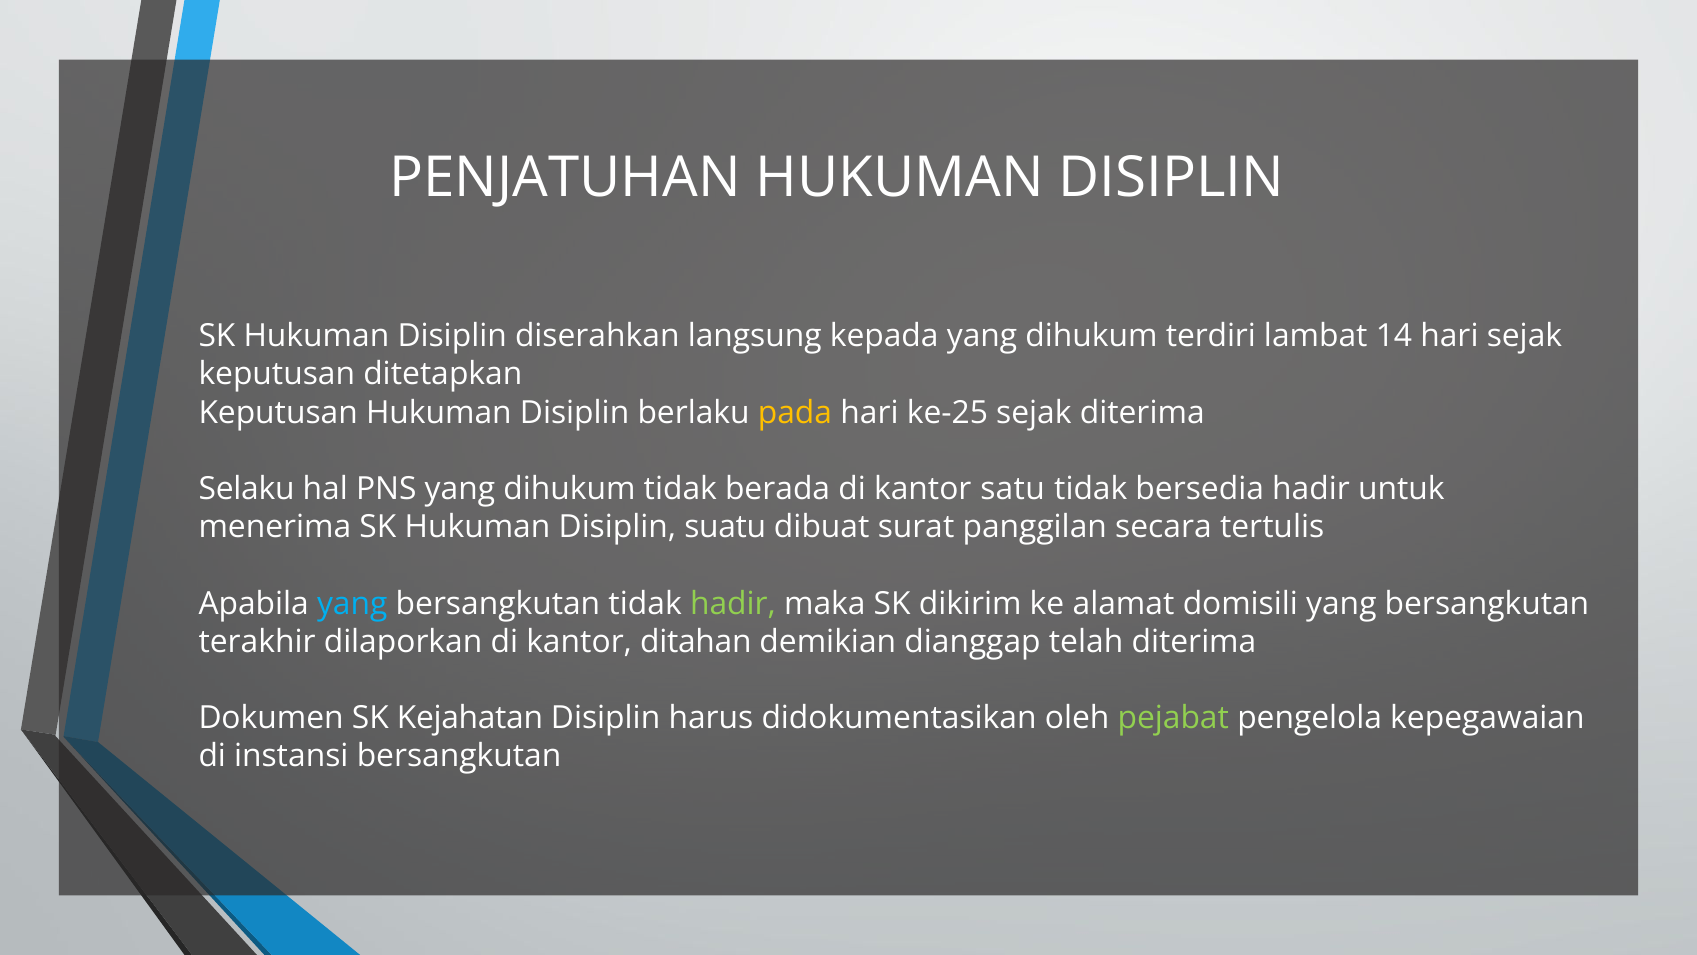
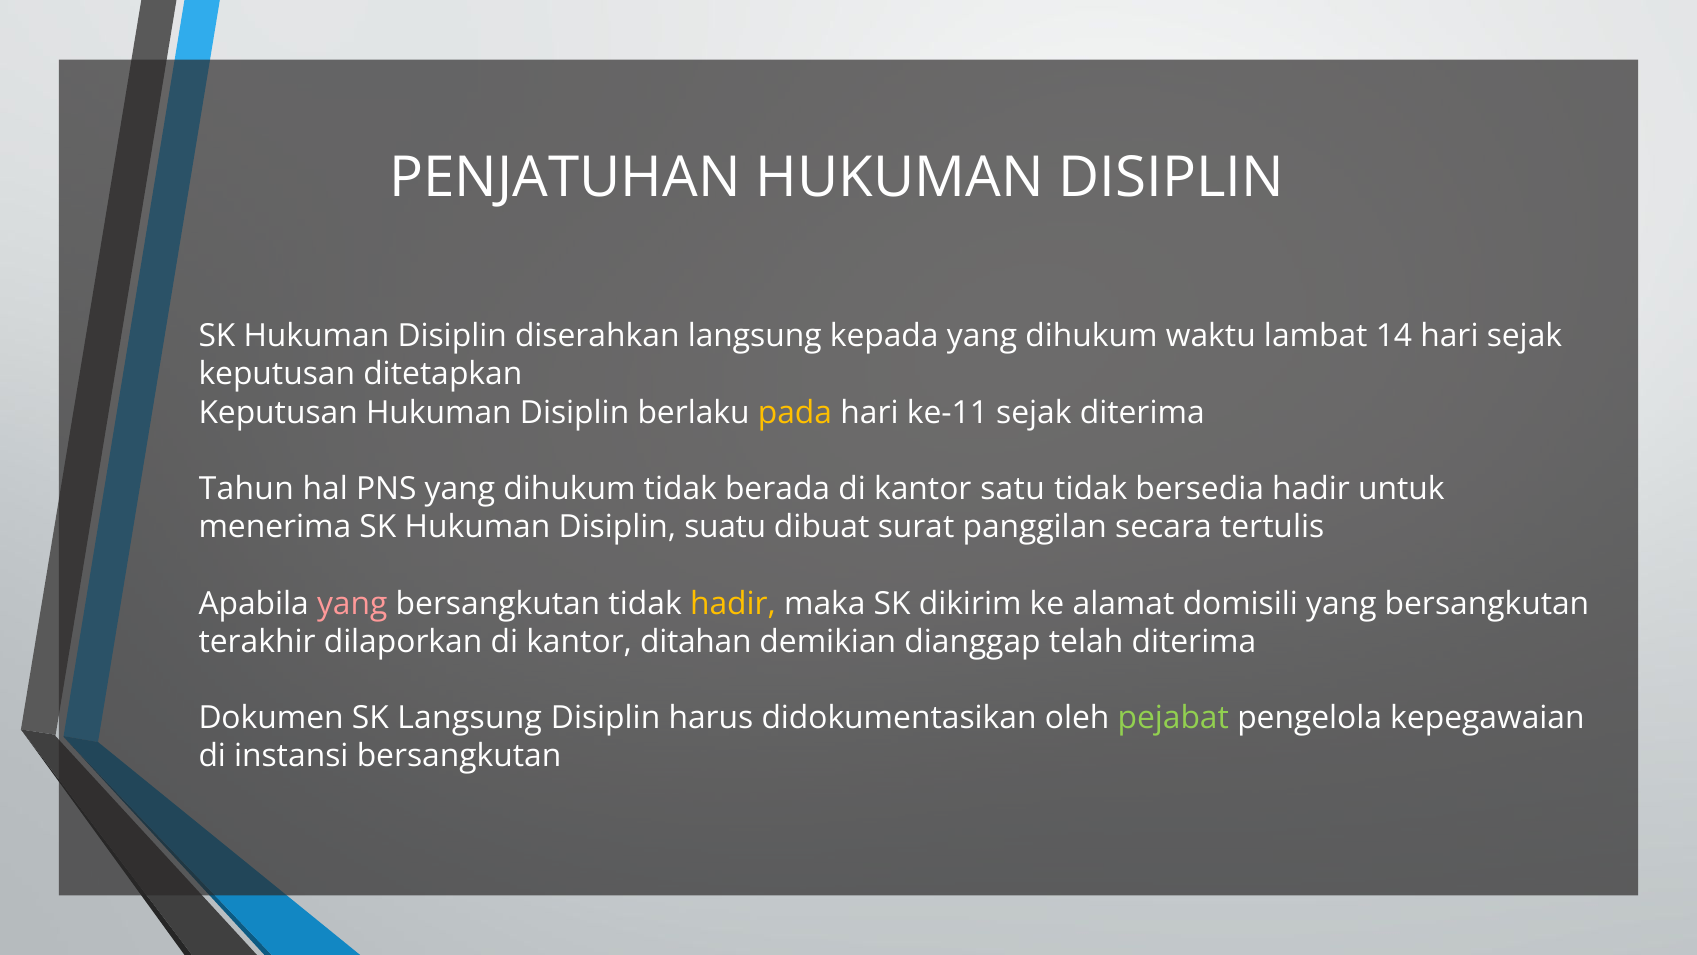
terdiri: terdiri -> waktu
ke-25: ke-25 -> ke-11
Selaku: Selaku -> Tahun
yang at (352, 603) colour: light blue -> pink
hadir at (733, 603) colour: light green -> yellow
SK Kejahatan: Kejahatan -> Langsung
